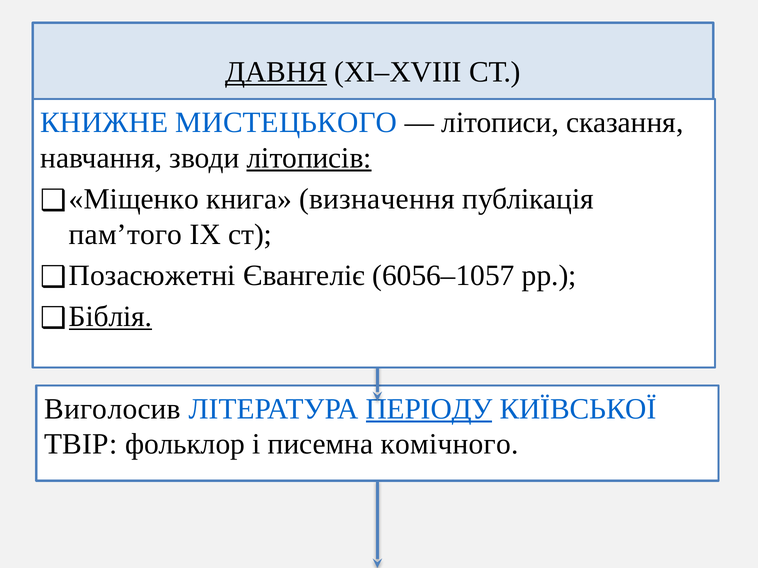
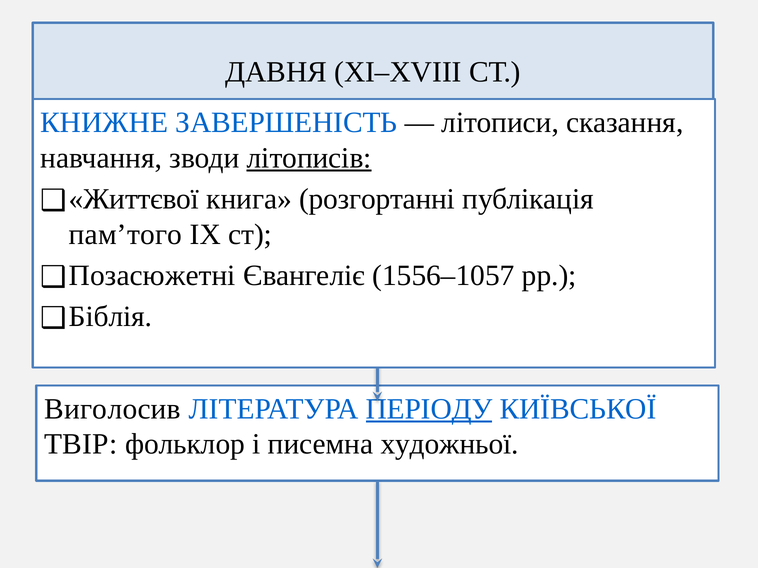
ДАВНЯ underline: present -> none
МИСТЕЦЬКОГО: МИСТЕЦЬКОГО -> ЗАВЕРШЕНІСТЬ
Міщенко: Міщенко -> Життєвої
визначення: визначення -> розгортанні
6056–1057: 6056–1057 -> 1556–1057
Біблія underline: present -> none
комічного: комічного -> художньої
